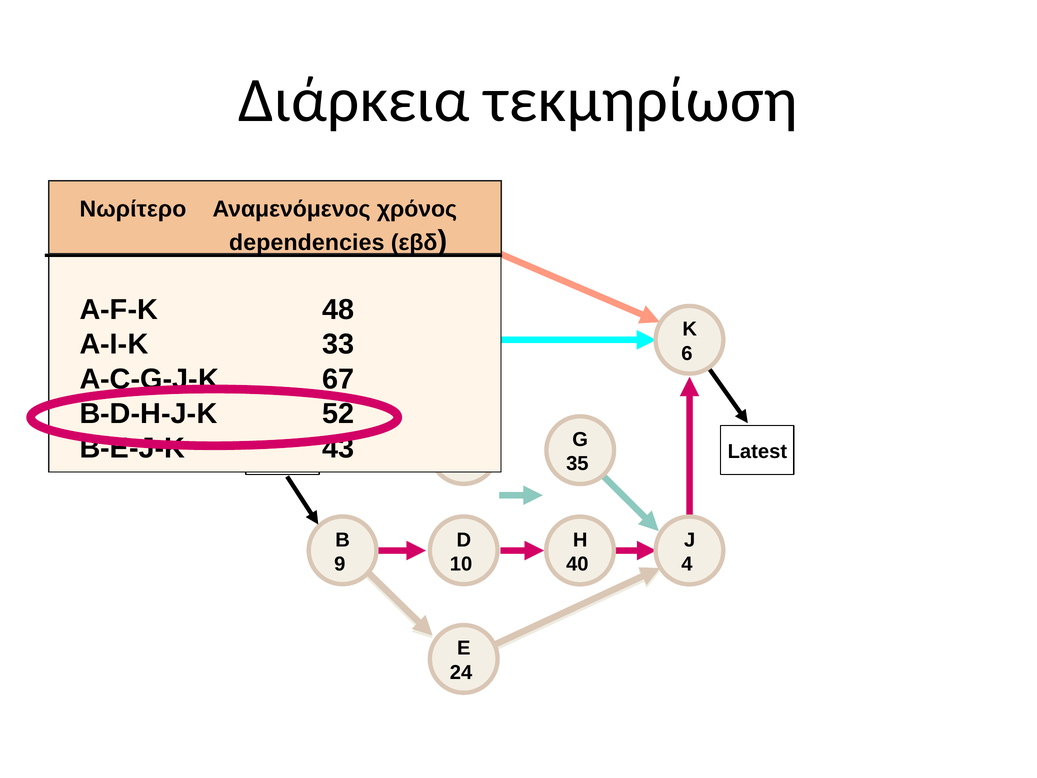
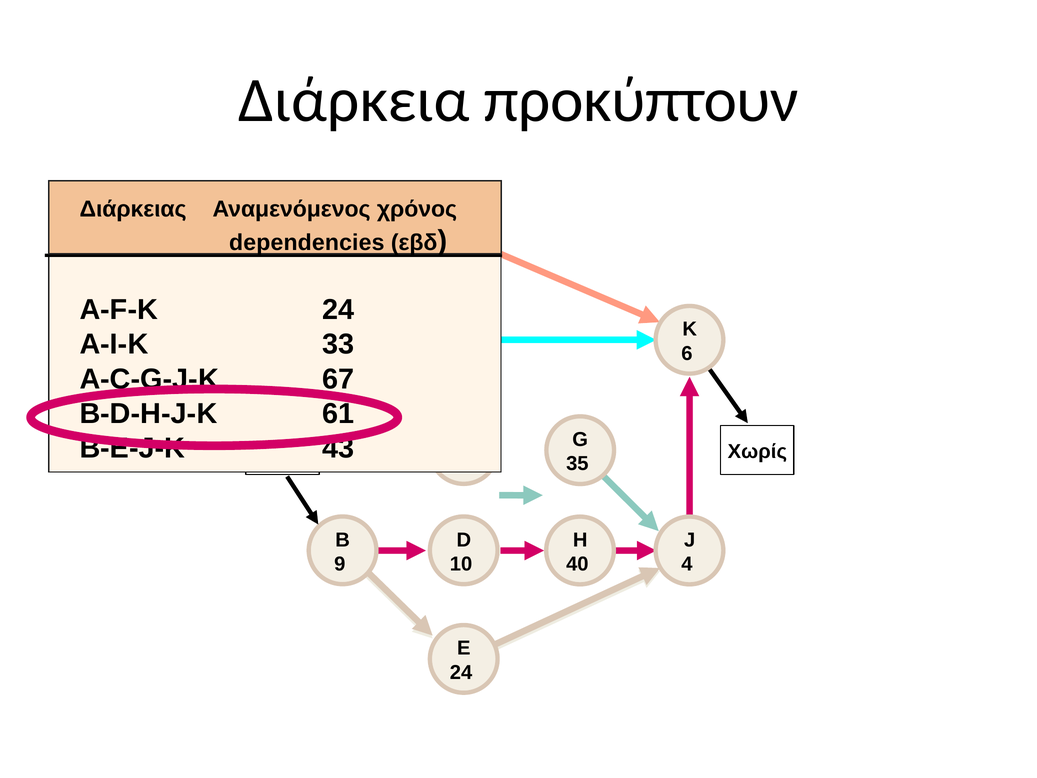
τεκμηρίωση: τεκμηρίωση -> προκύπτουν
Νωρίτερο: Νωρίτερο -> Διάρκειας
A-F-K 48: 48 -> 24
52: 52 -> 61
Latest: Latest -> Χωρίς
